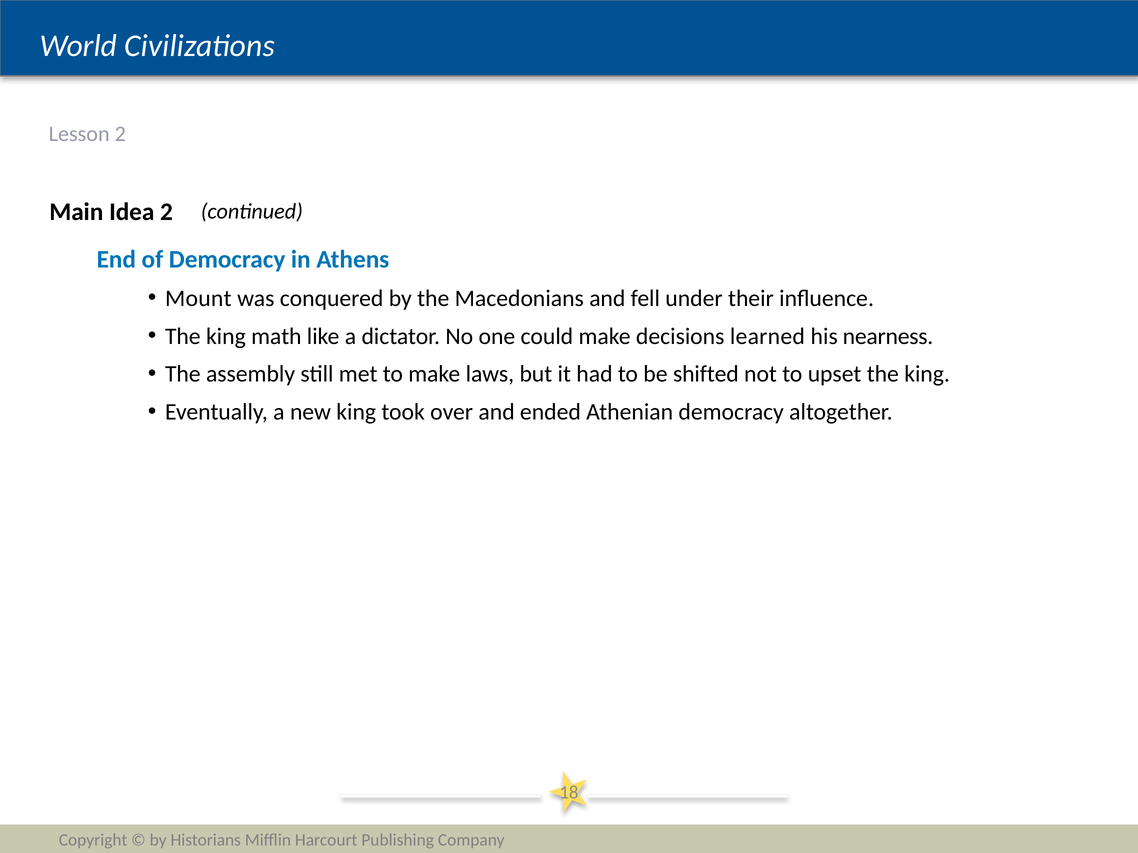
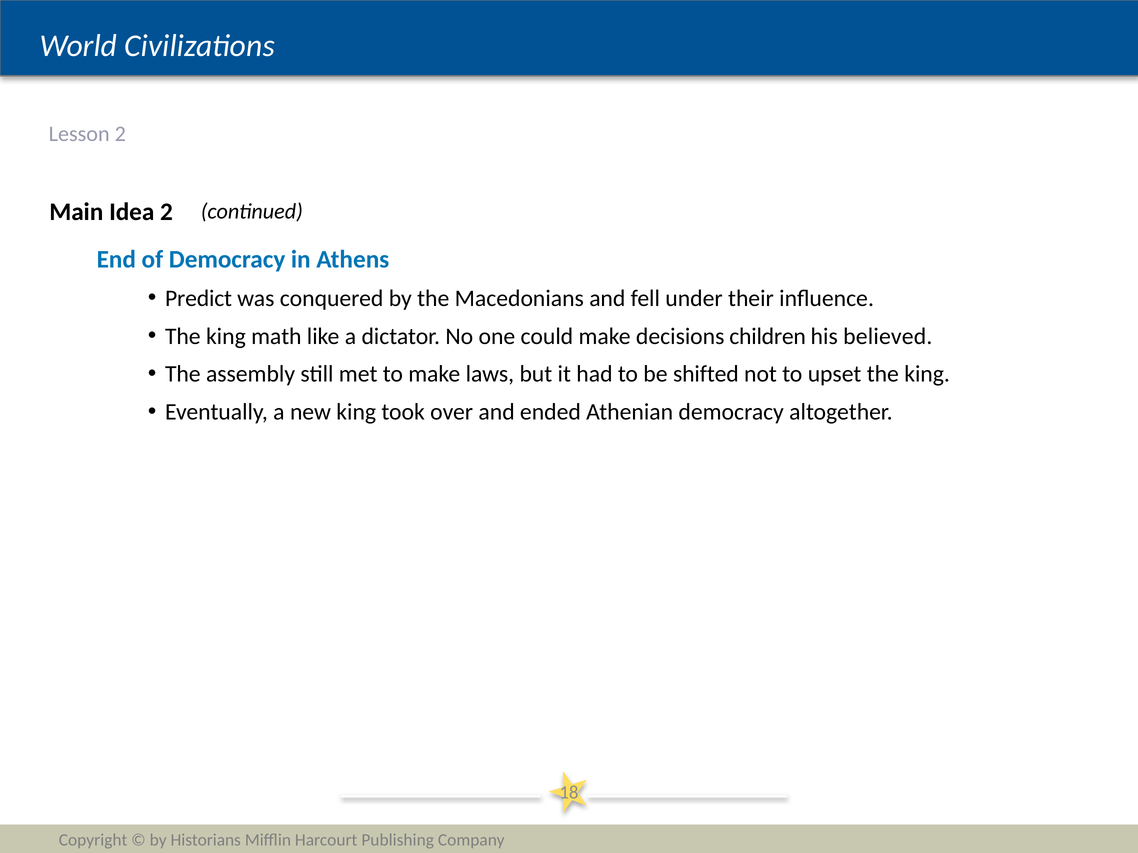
Mount: Mount -> Predict
learned: learned -> children
nearness: nearness -> believed
